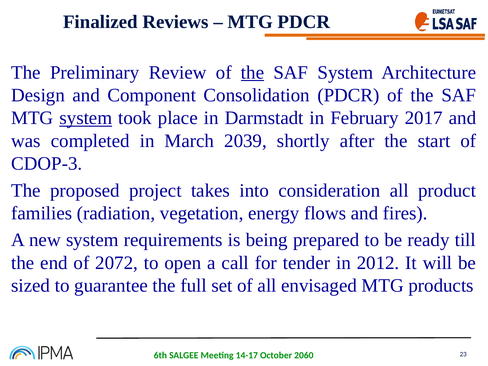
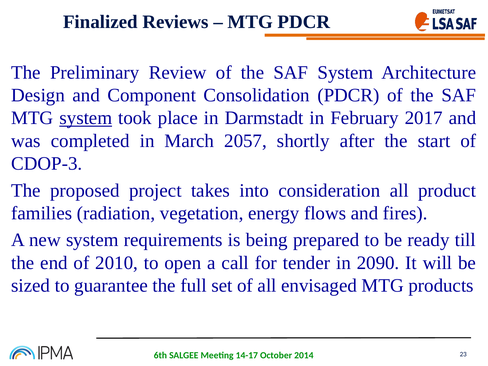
the at (253, 72) underline: present -> none
2039: 2039 -> 2057
2072: 2072 -> 2010
2012: 2012 -> 2090
2060: 2060 -> 2014
